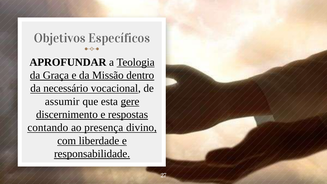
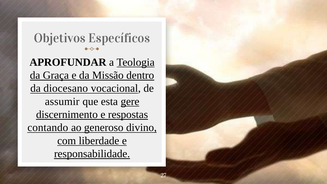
necessário: necessário -> diocesano
presença: presença -> generoso
